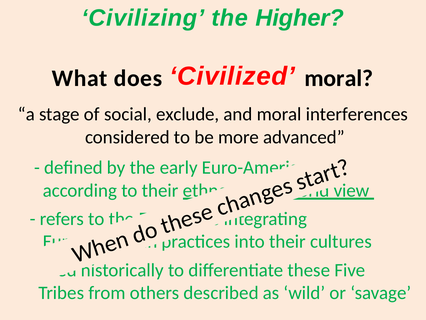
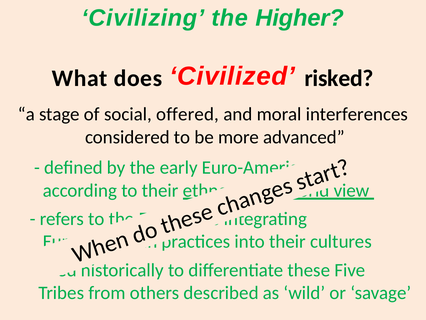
does moral: moral -> risked
exclude: exclude -> offered
